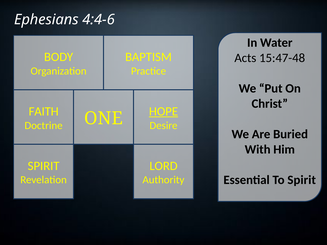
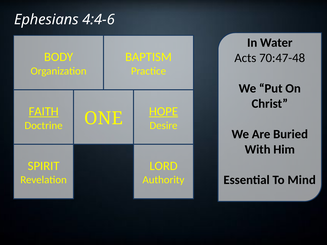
15:47-48: 15:47-48 -> 70:47-48
FAITH underline: none -> present
To Spirit: Spirit -> Mind
